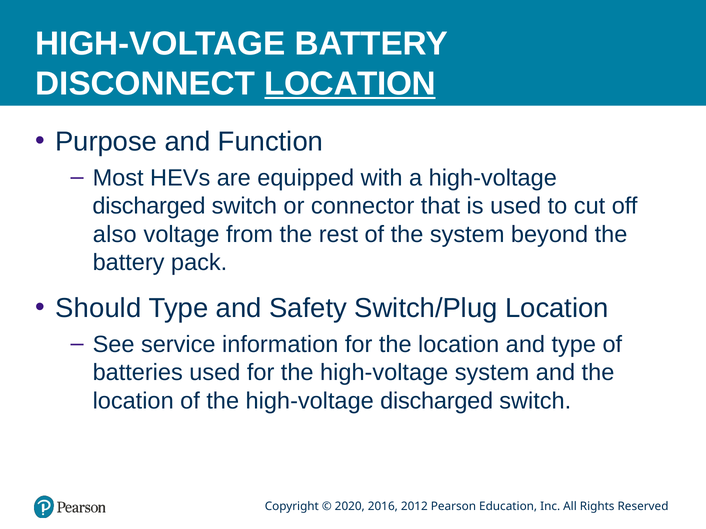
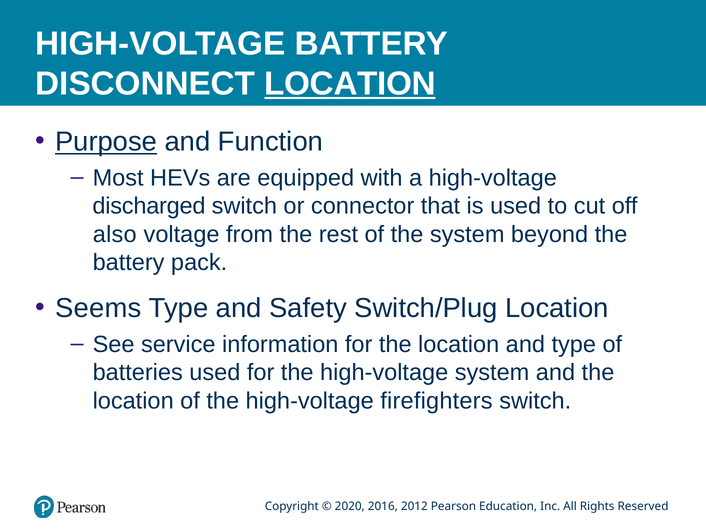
Purpose underline: none -> present
Should: Should -> Seems
the high-voltage discharged: discharged -> firefighters
